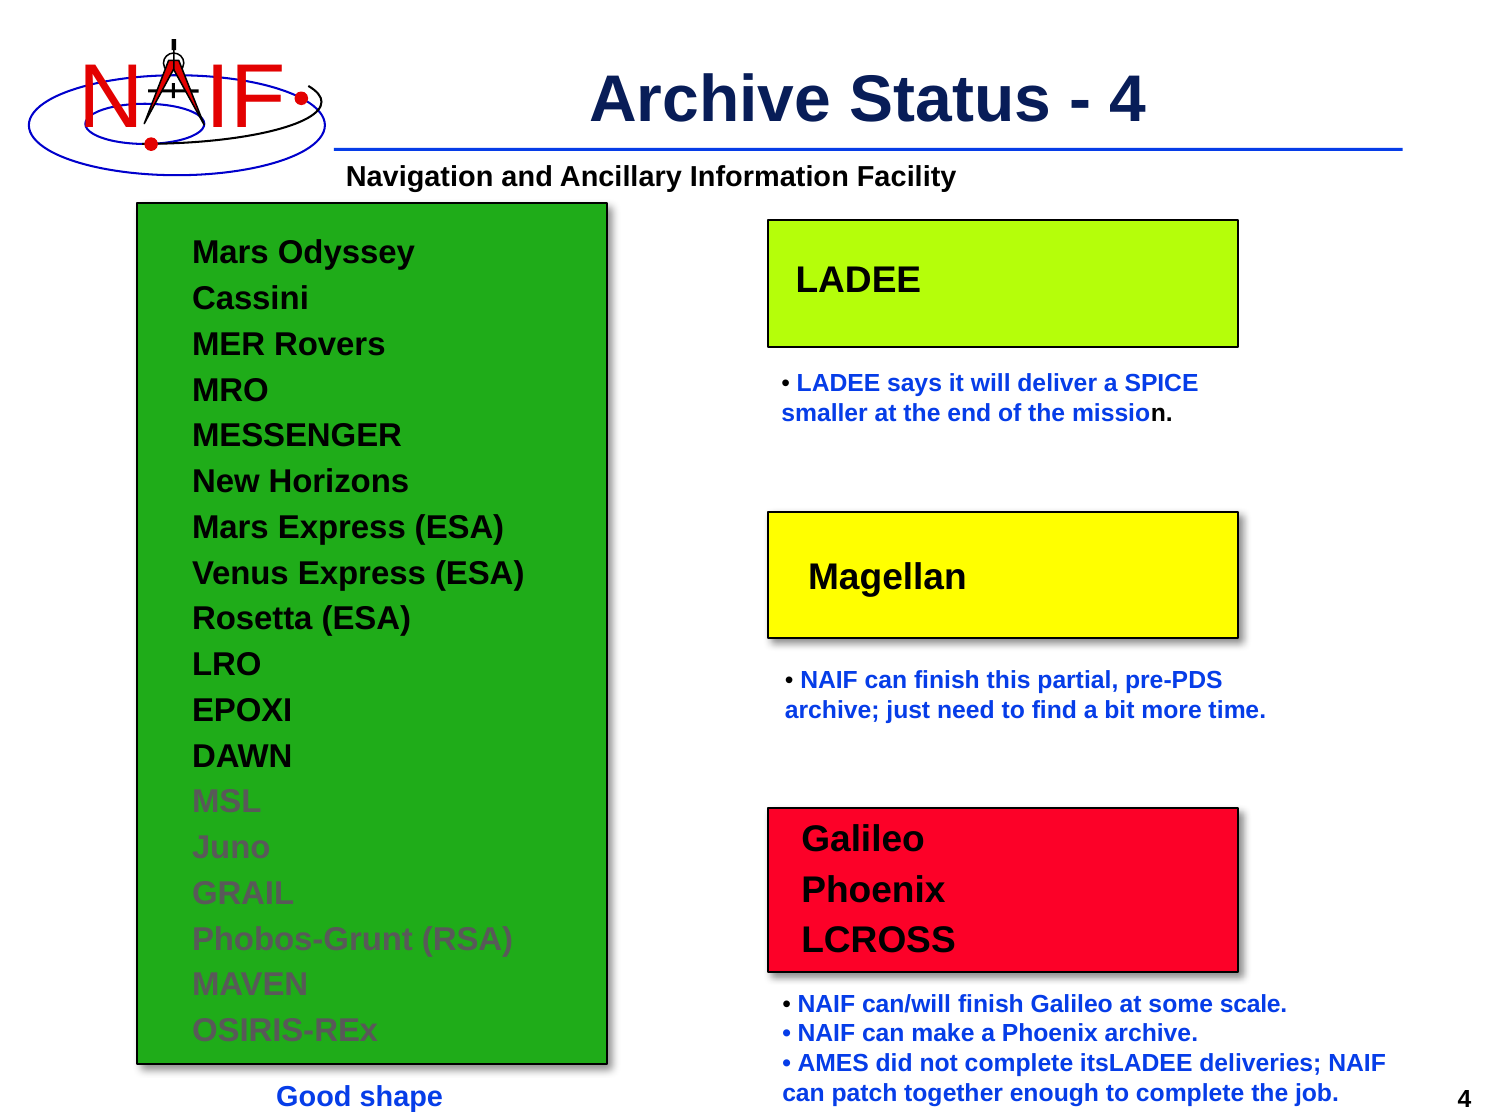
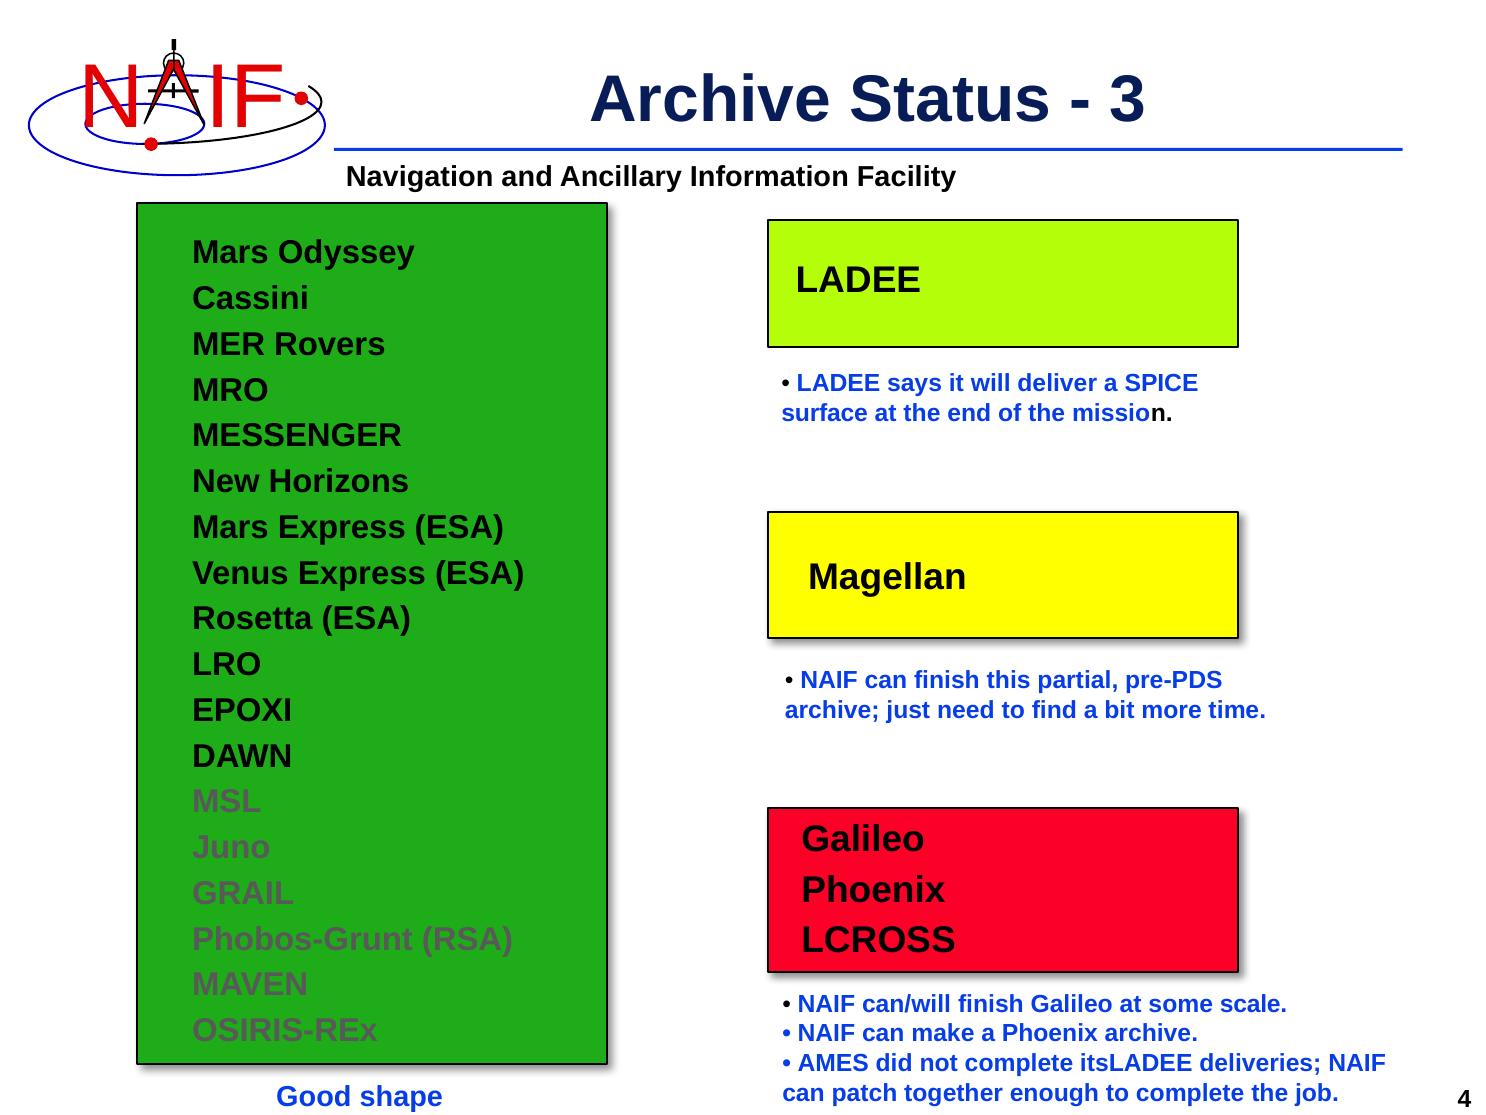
4 at (1128, 99): 4 -> 3
smaller: smaller -> surface
